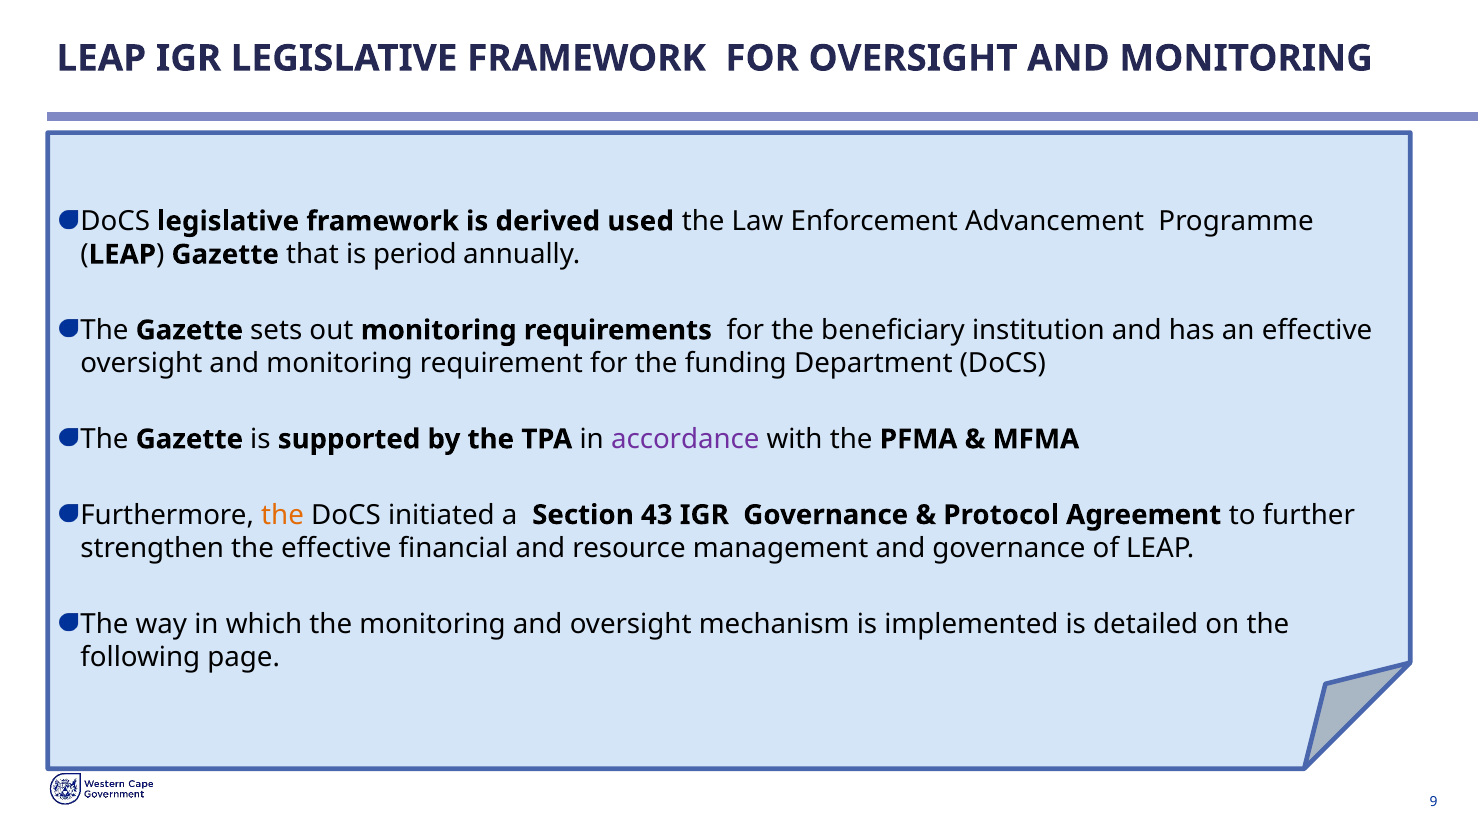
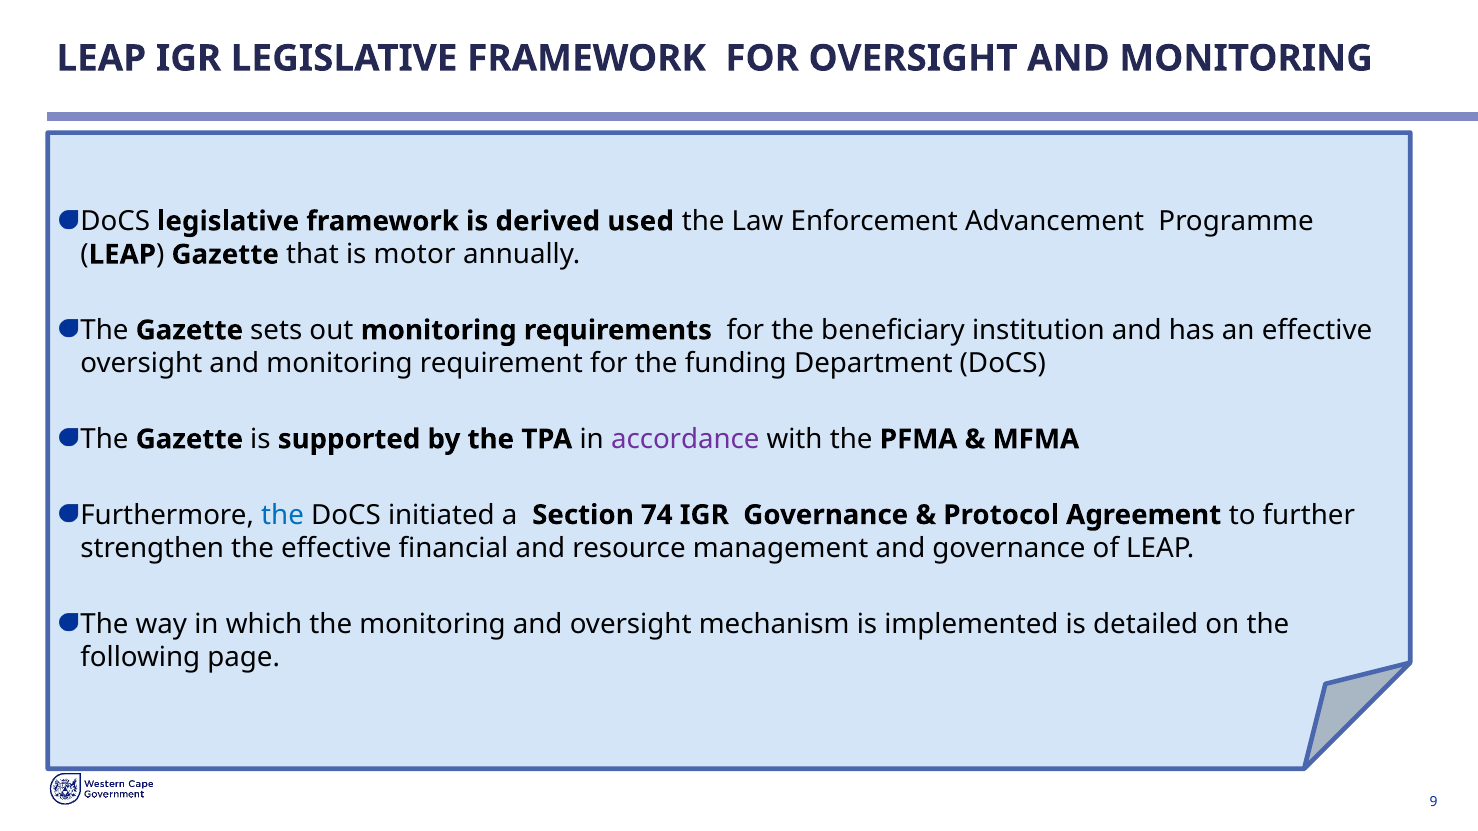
period: period -> motor
the at (283, 515) colour: orange -> blue
43: 43 -> 74
